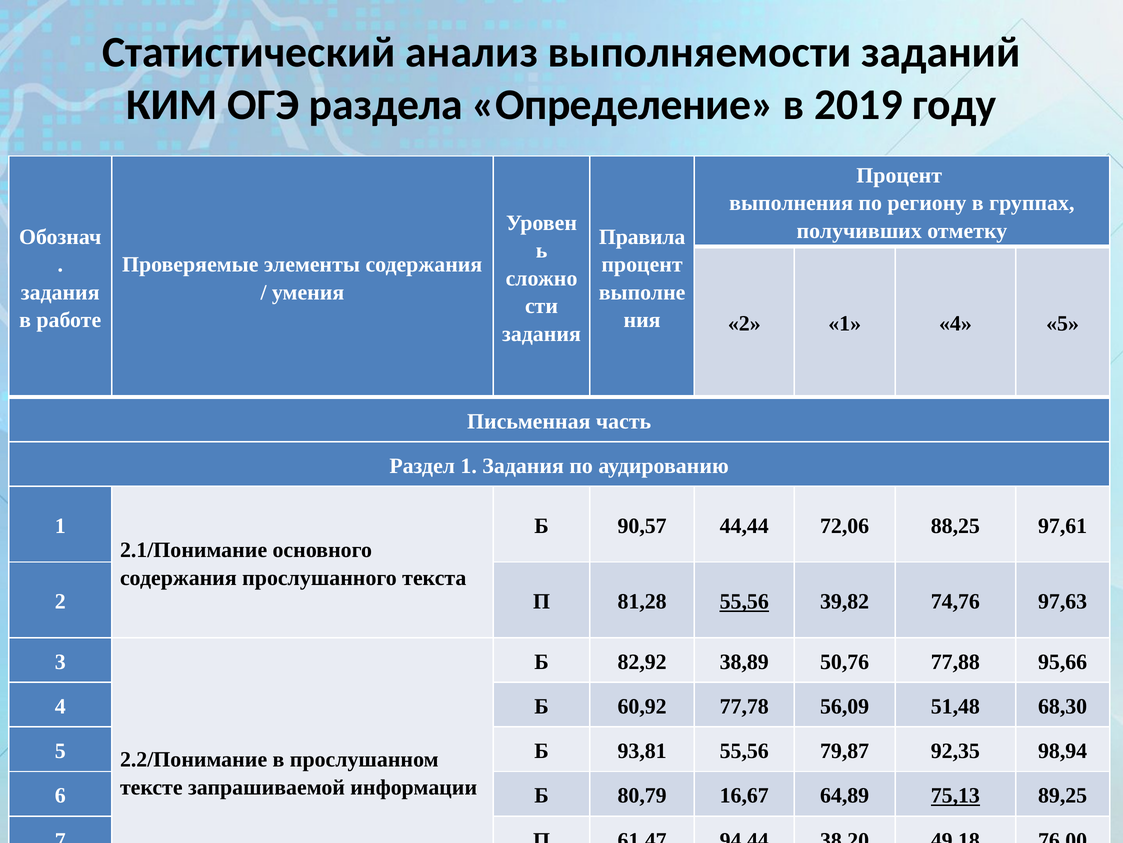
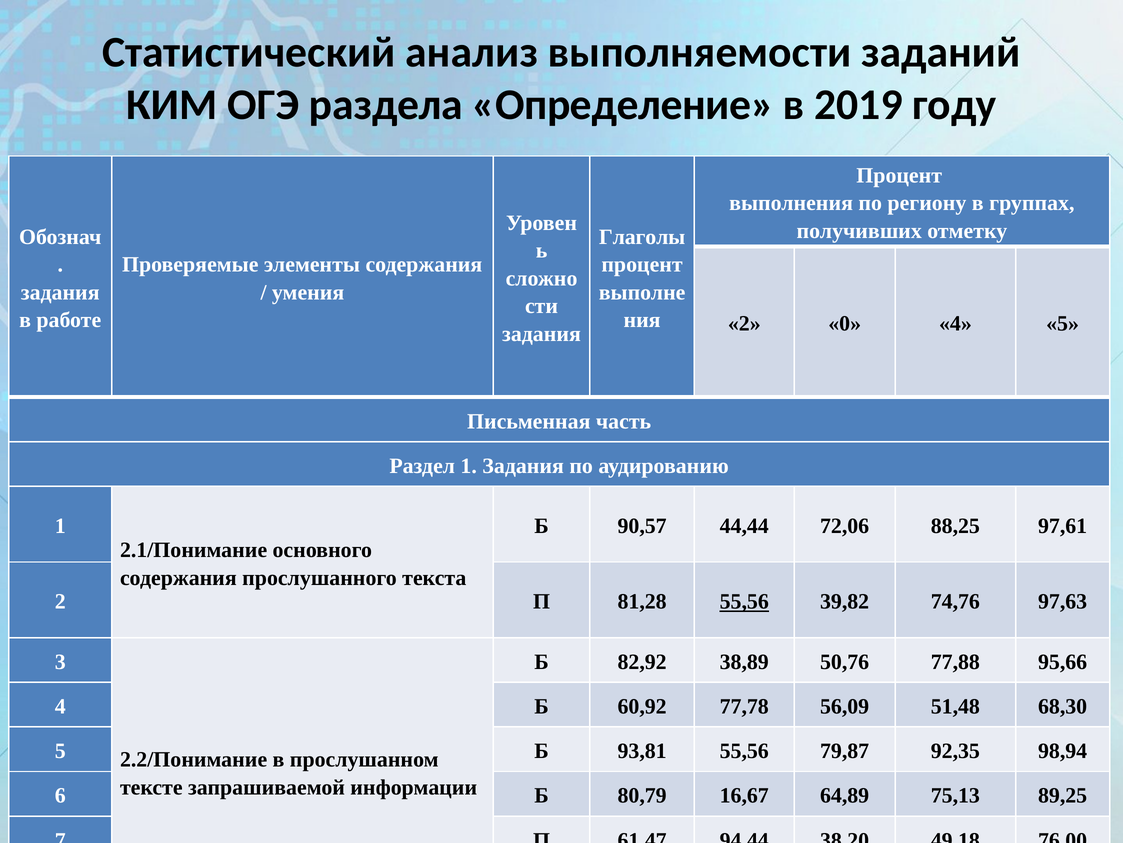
Правила: Правила -> Глаголы
2 1: 1 -> 0
75,13 underline: present -> none
